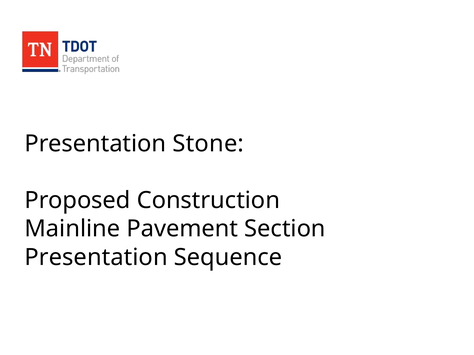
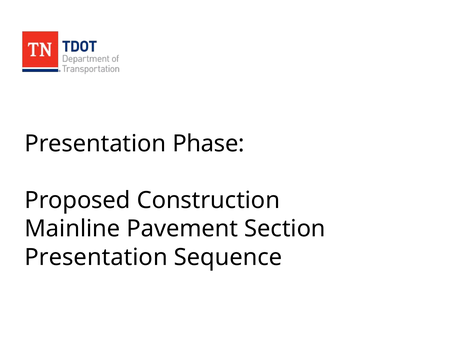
Stone: Stone -> Phase
